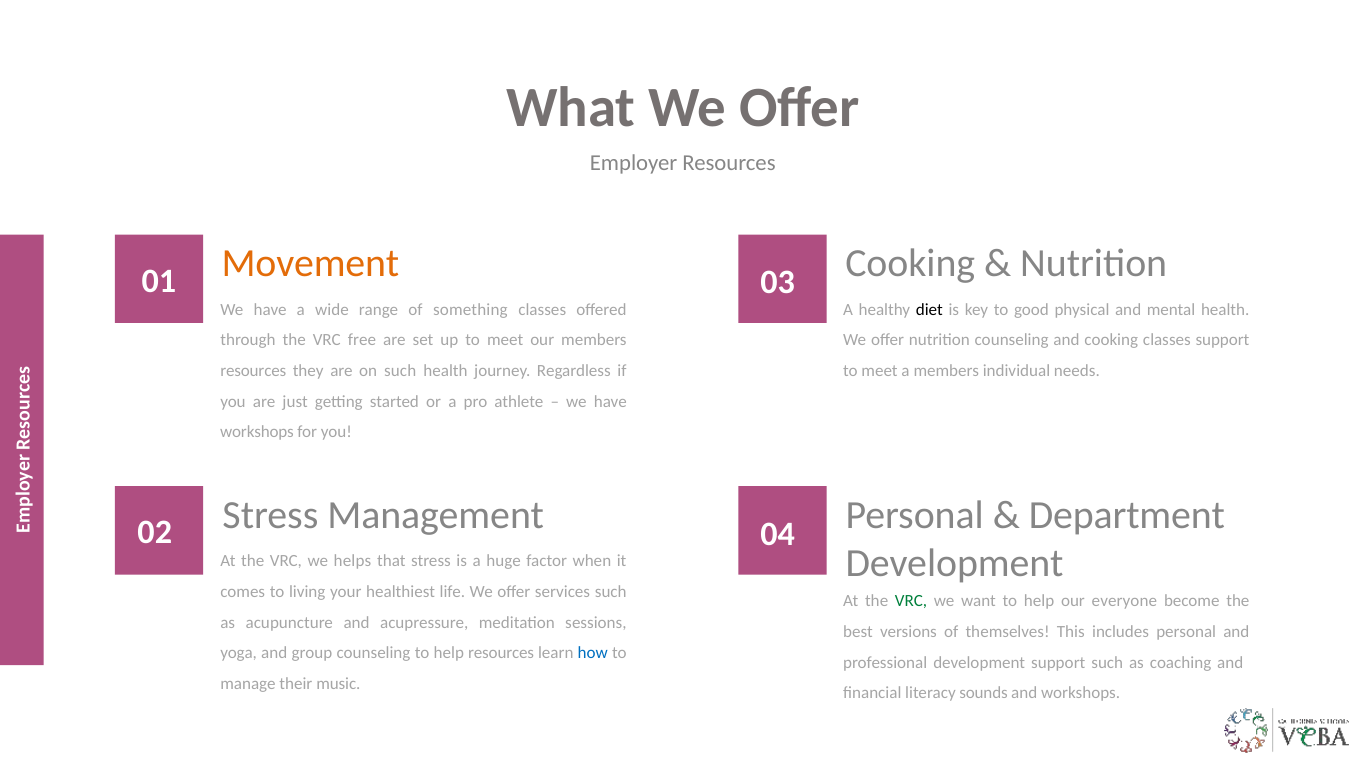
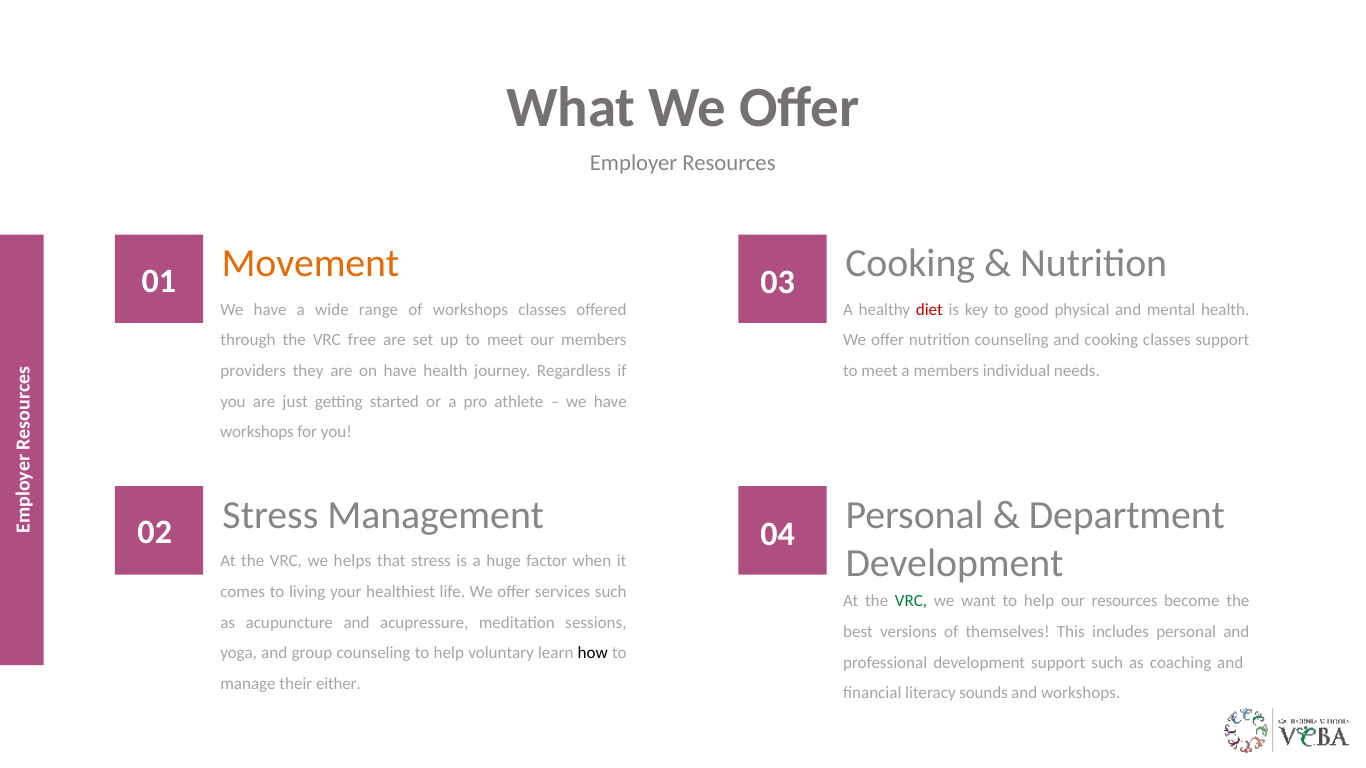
of something: something -> workshops
diet colour: black -> red
resources at (253, 371): resources -> providers
on such: such -> have
our everyone: everyone -> resources
help resources: resources -> voluntary
how colour: blue -> black
music: music -> either
